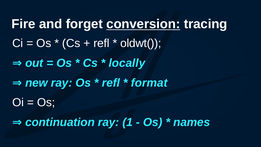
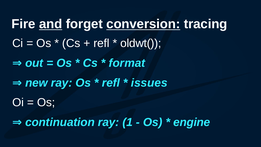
and underline: none -> present
locally: locally -> format
format: format -> issues
names: names -> engine
